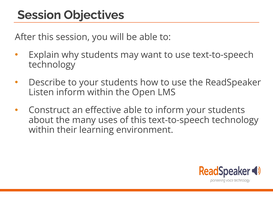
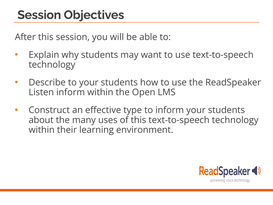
effective able: able -> type
